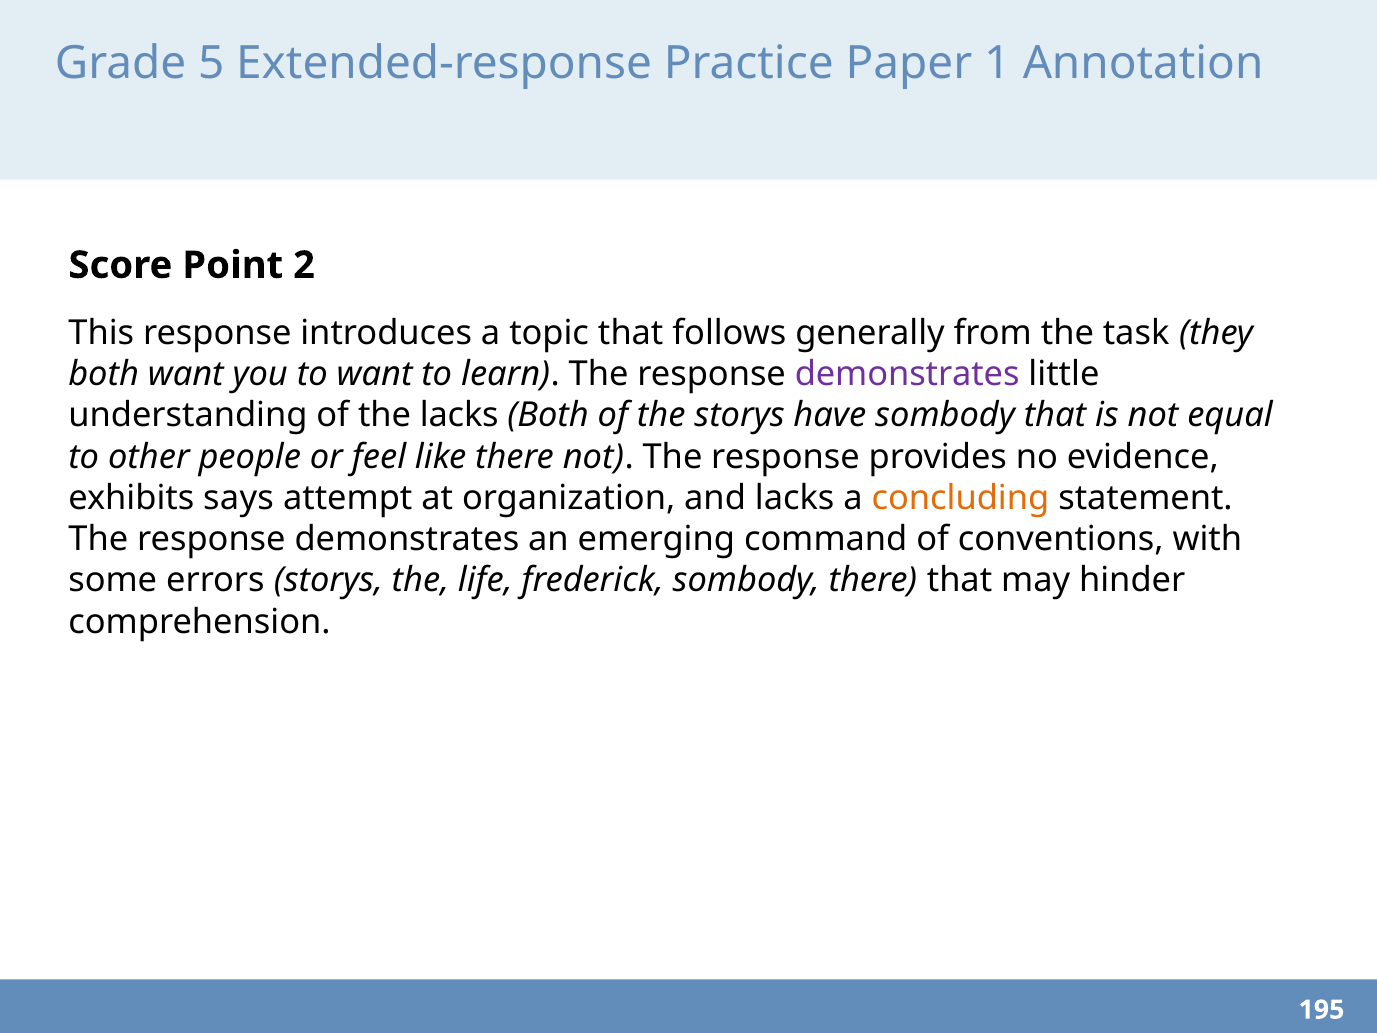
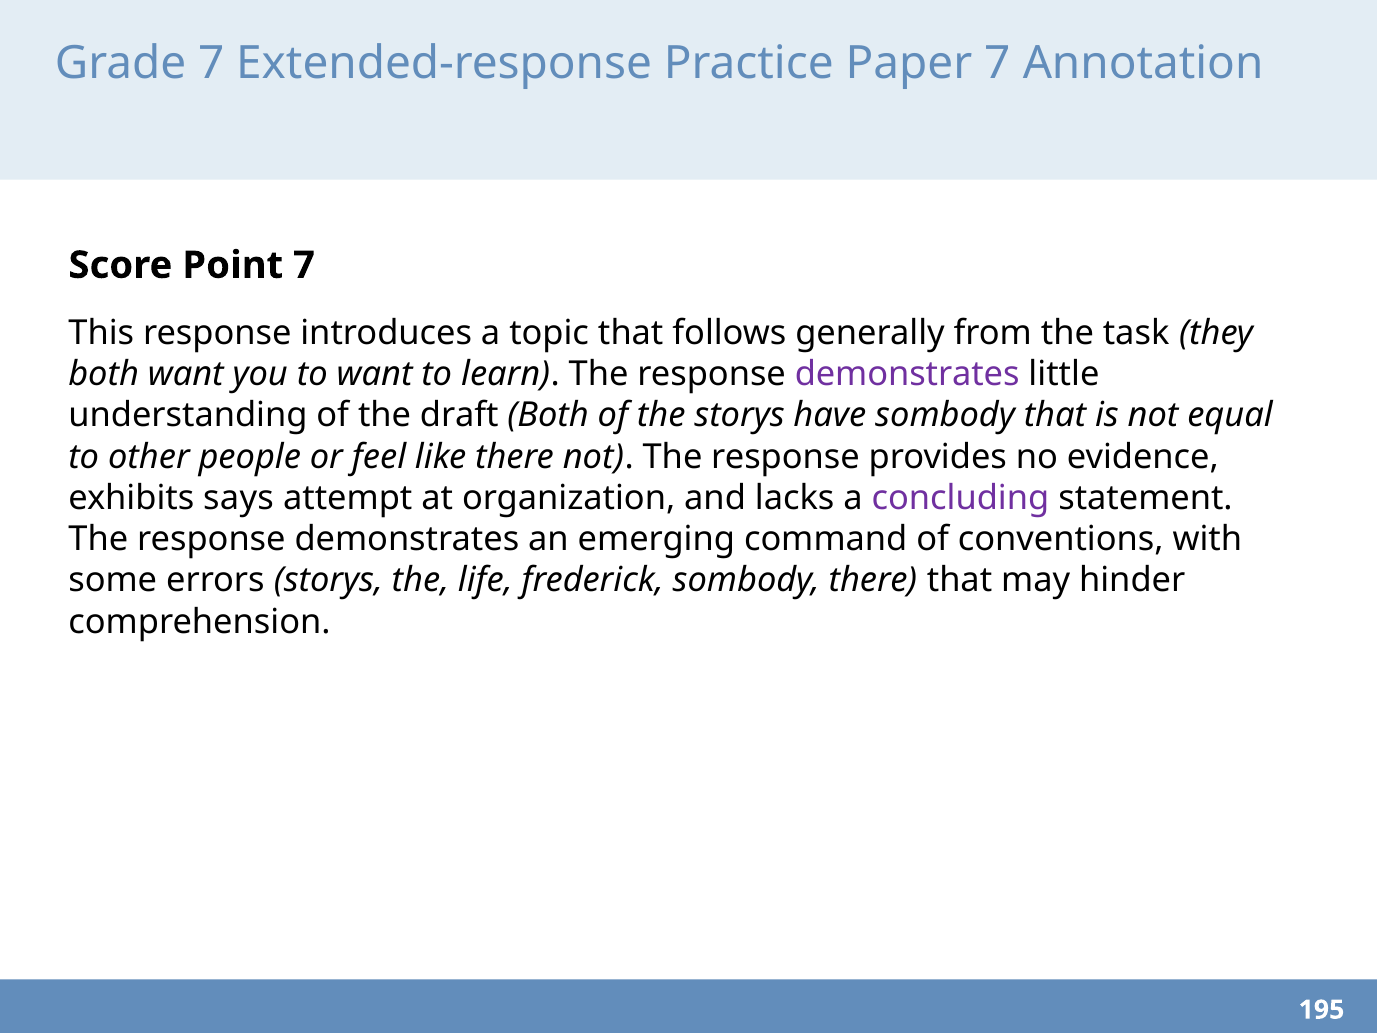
Grade 5: 5 -> 7
Paper 1: 1 -> 7
Point 2: 2 -> 7
the lacks: lacks -> draft
concluding colour: orange -> purple
